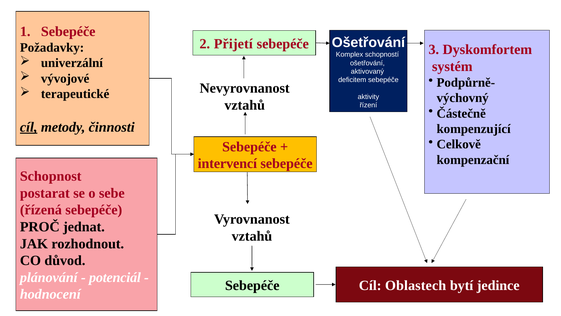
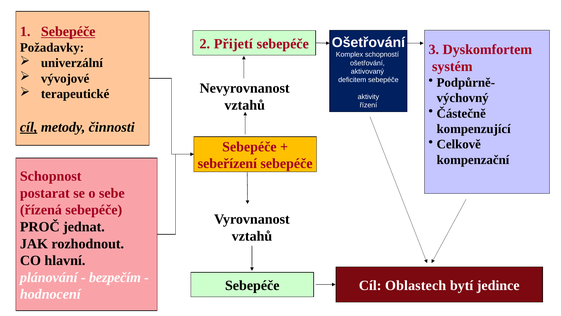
Sebepéče at (68, 32) underline: none -> present
intervencí: intervencí -> sebeřízení
důvod: důvod -> hlavní
potenciál: potenciál -> bezpečím
